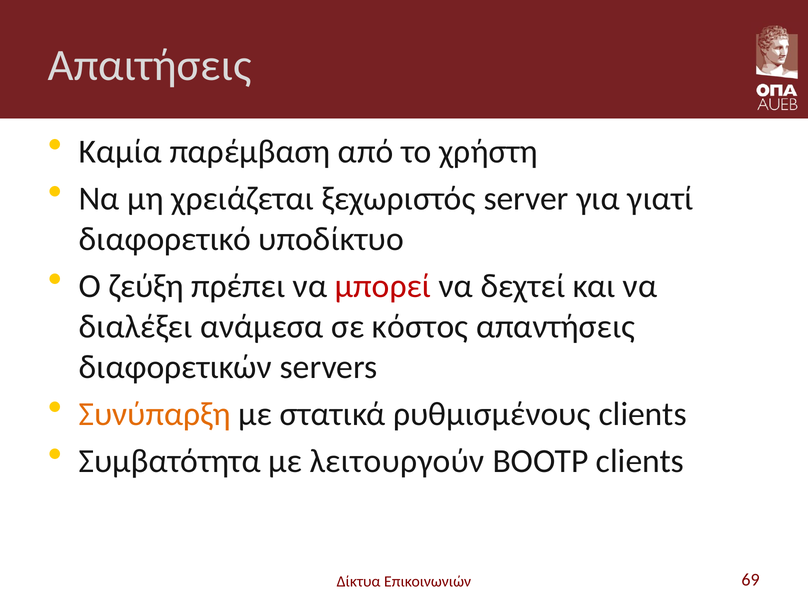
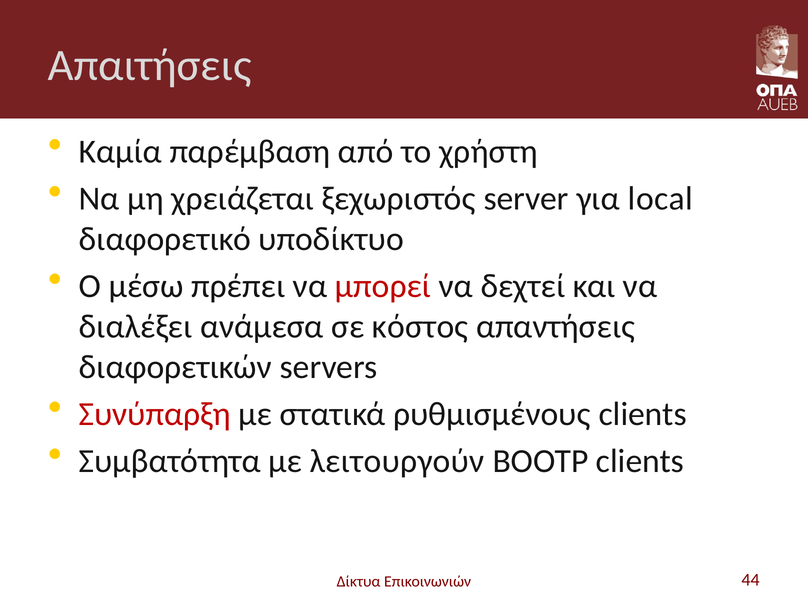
γιατί: γιατί -> local
ζεύξη: ζεύξη -> μέσω
Συνύπαρξη colour: orange -> red
69: 69 -> 44
